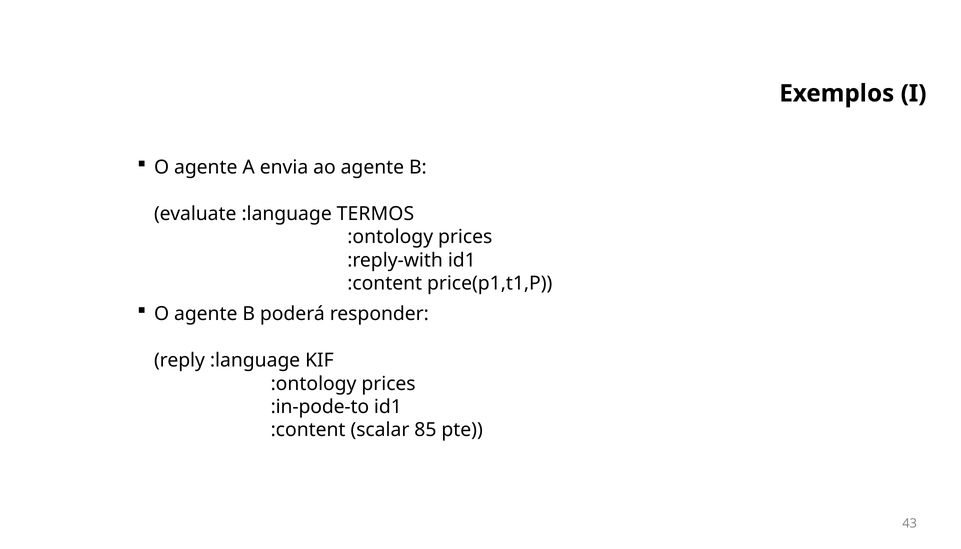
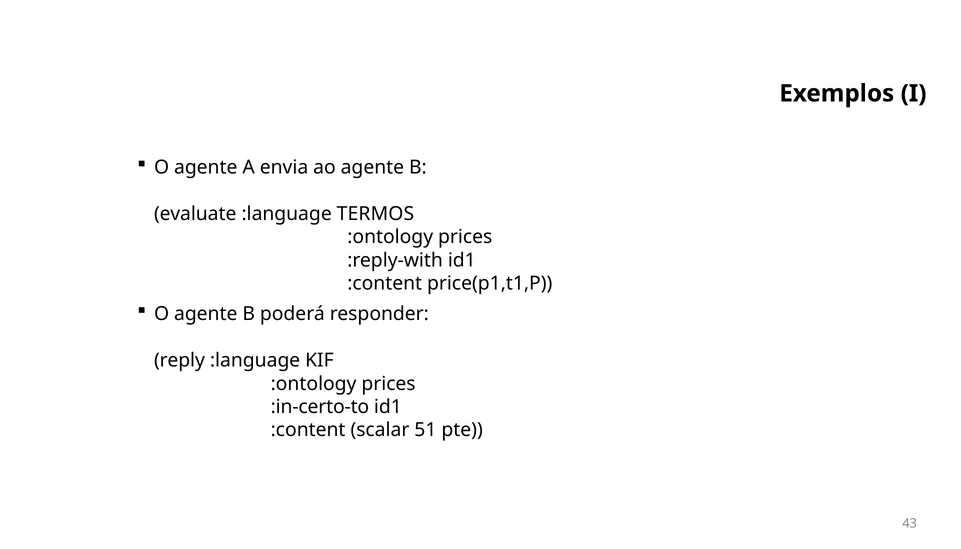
:in-pode-to: :in-pode-to -> :in-certo-to
85: 85 -> 51
